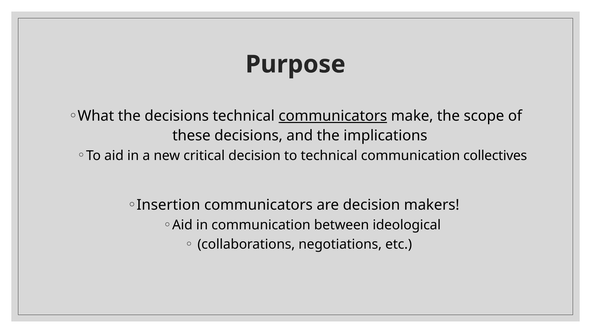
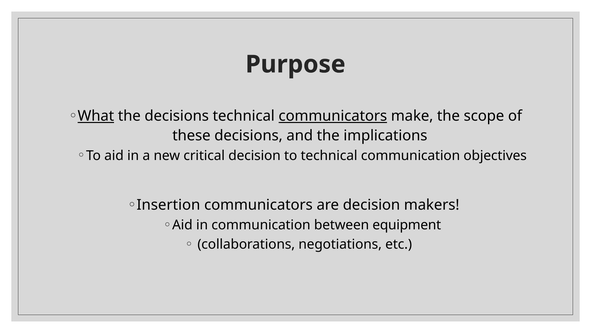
What underline: none -> present
collectives: collectives -> objectives
ideological: ideological -> equipment
